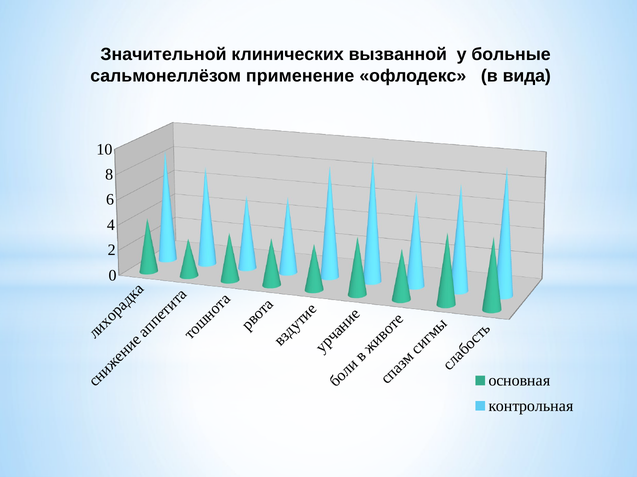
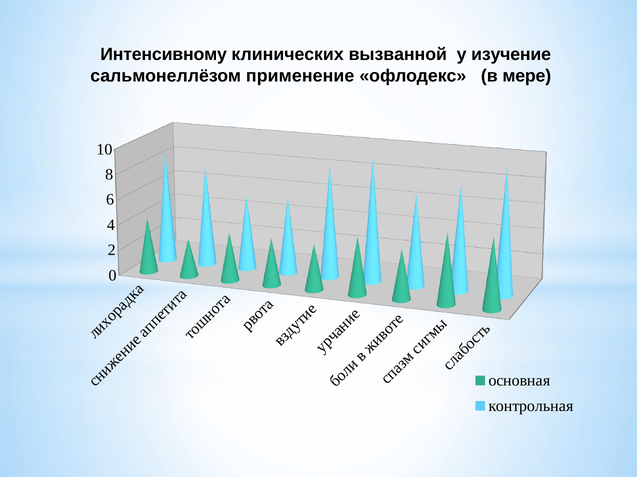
Значительной: Значительной -> Интенсивному
больные: больные -> изучение
вида: вида -> мере
